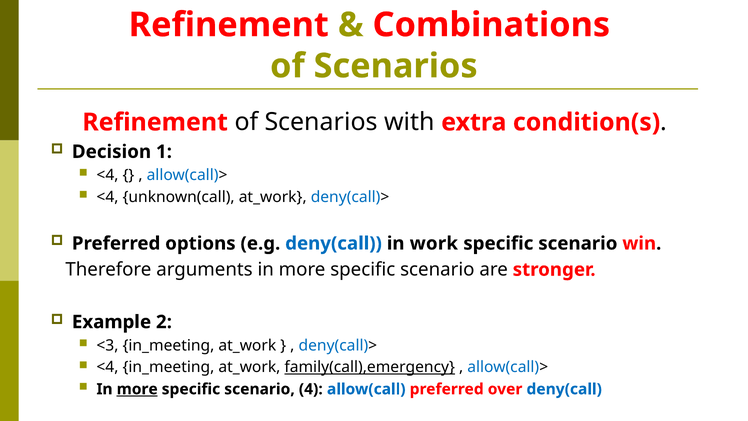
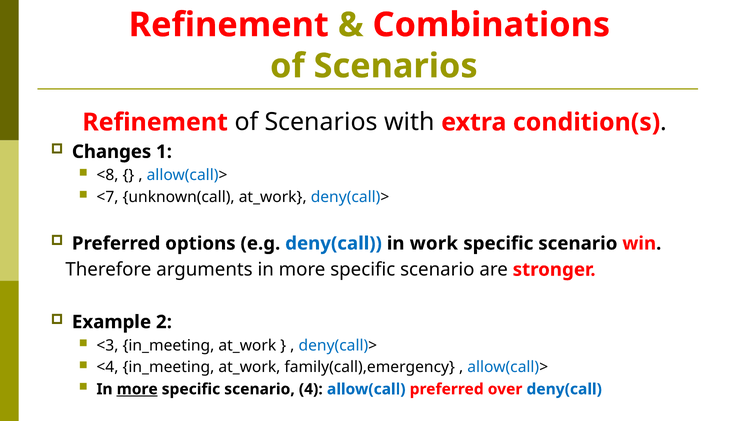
Decision: Decision -> Changes
<4 at (107, 175): <4 -> <8
<4 at (107, 197): <4 -> <7
family(call),emergency underline: present -> none
